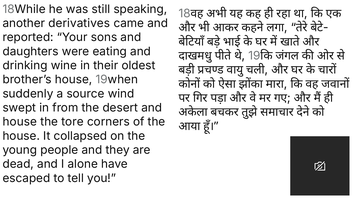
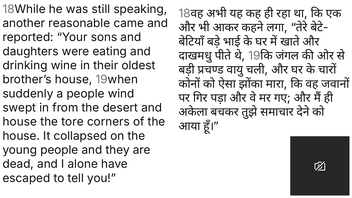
derivatives: derivatives -> reasonable
a source: source -> people
